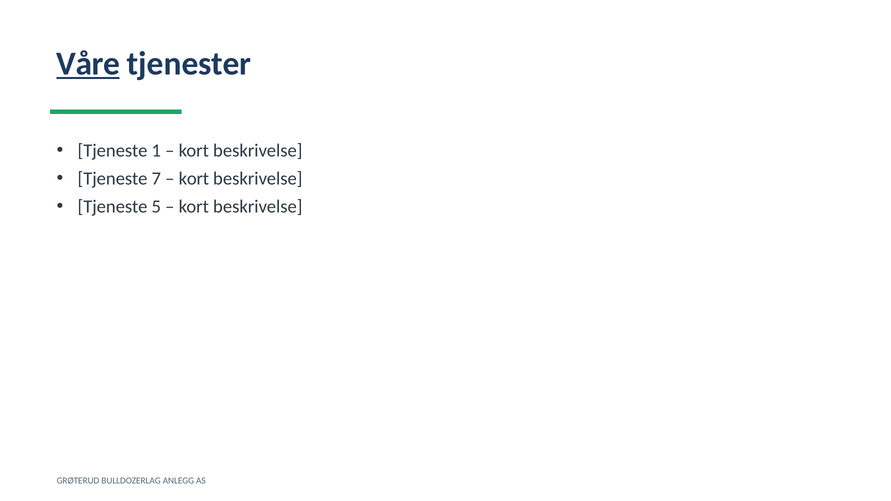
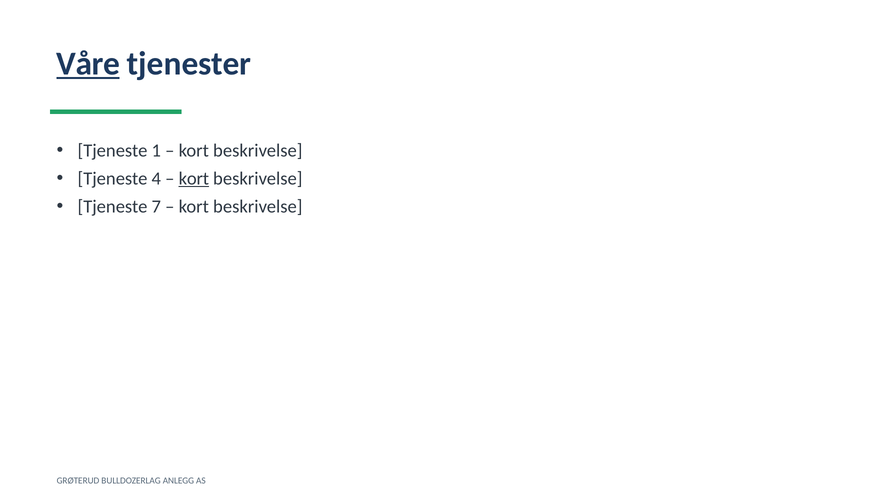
7: 7 -> 4
kort at (194, 179) underline: none -> present
5: 5 -> 7
